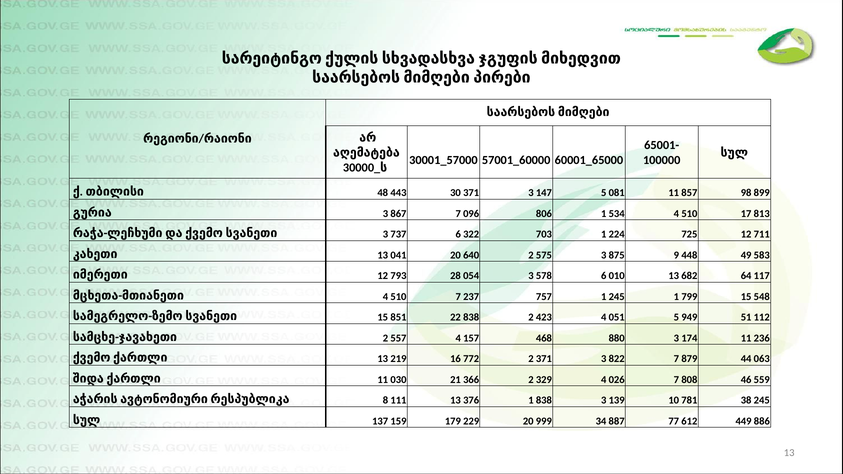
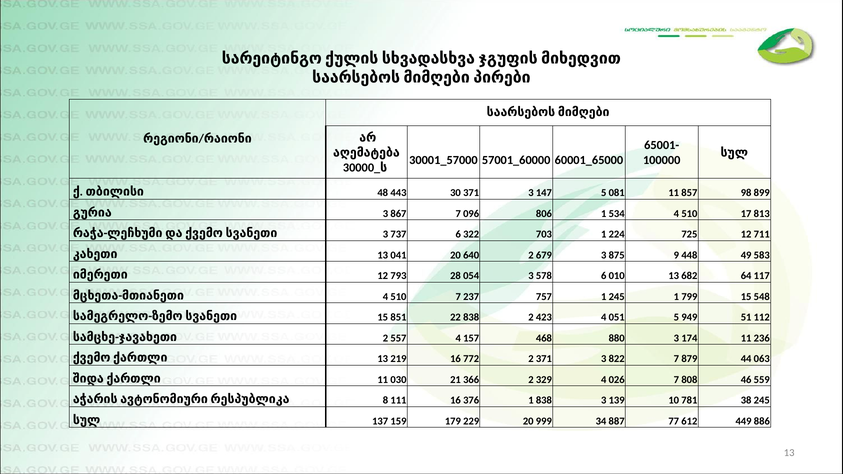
575: 575 -> 679
111 13: 13 -> 16
